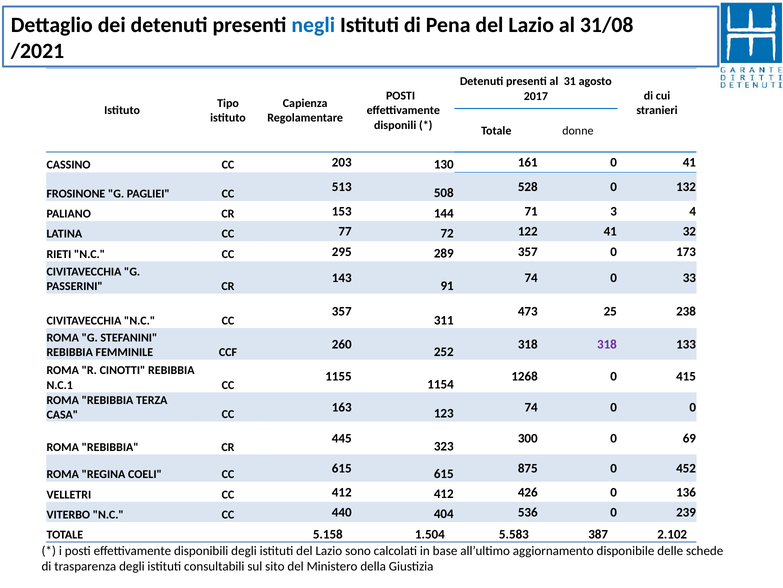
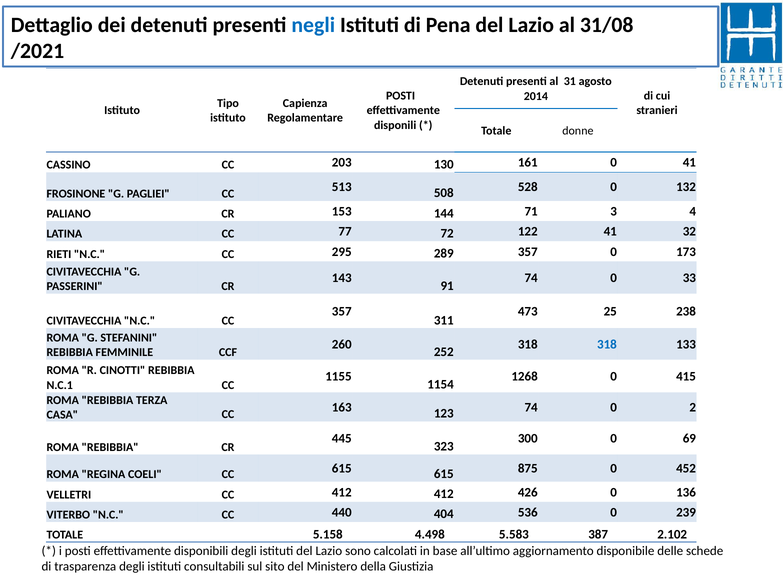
2017: 2017 -> 2014
318 at (607, 344) colour: purple -> blue
0 0: 0 -> 2
1.504: 1.504 -> 4.498
